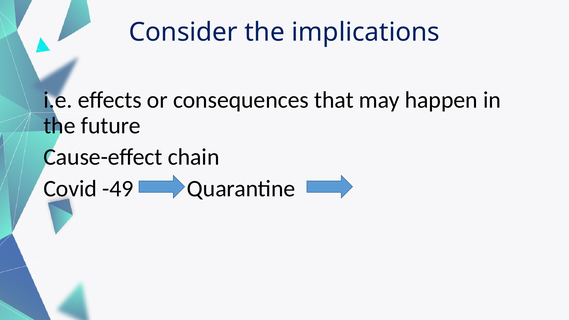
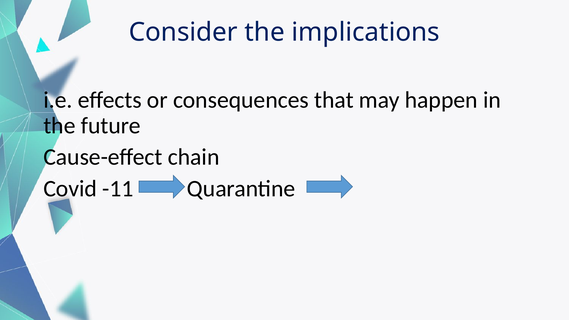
-49: -49 -> -11
